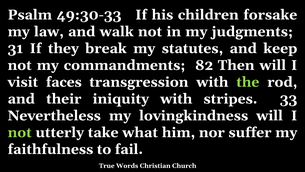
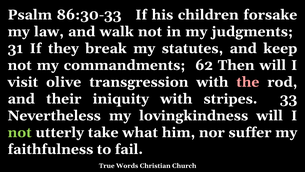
49:30-33: 49:30-33 -> 86:30-33
82: 82 -> 62
faces: faces -> olive
the colour: light green -> pink
